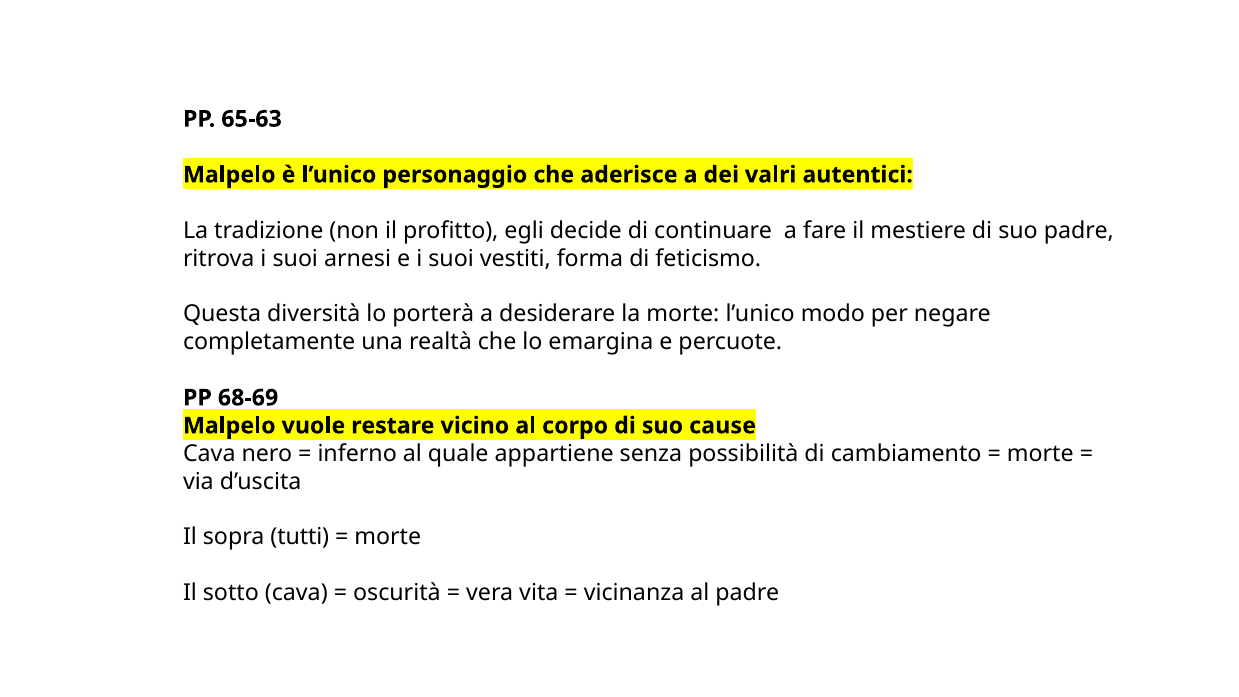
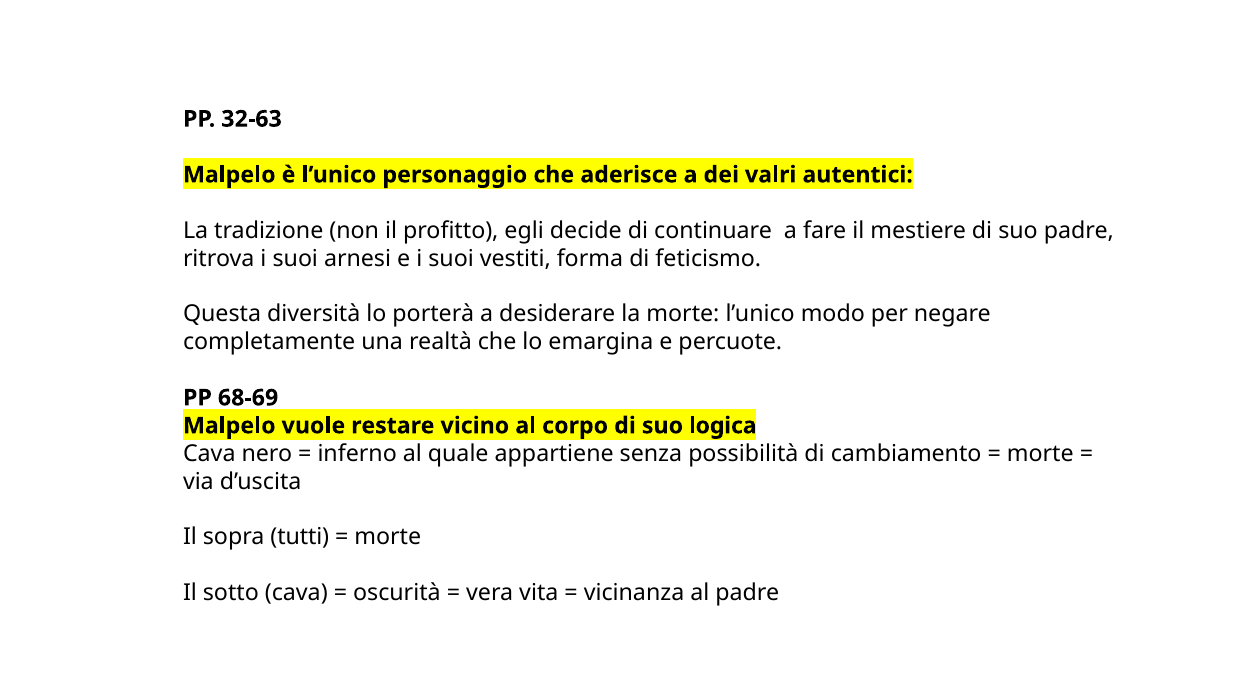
65-63: 65-63 -> 32-63
cause: cause -> logica
